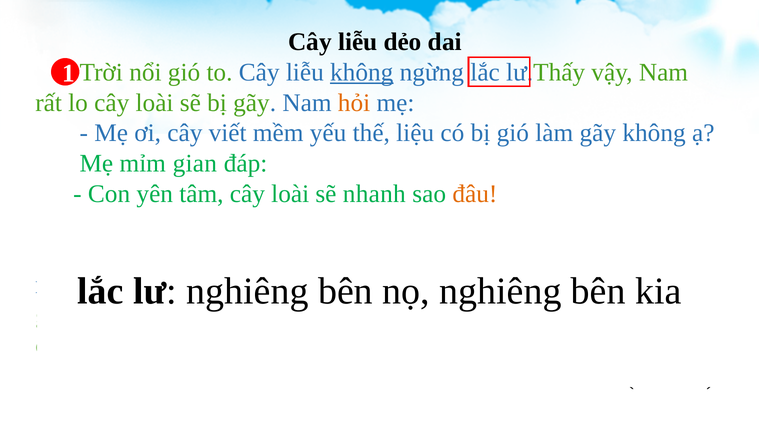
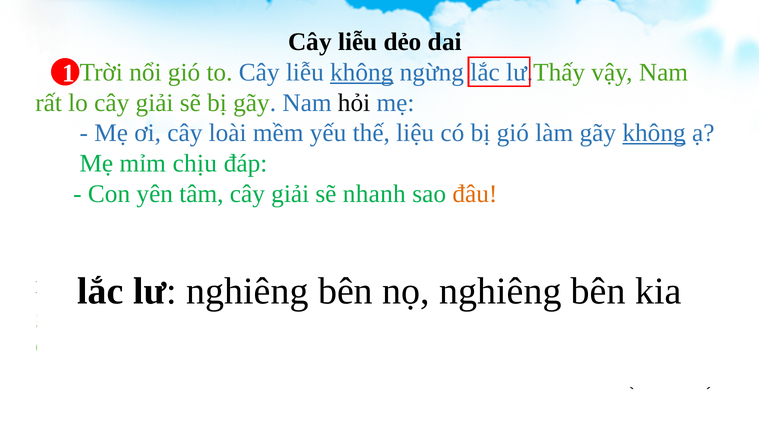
lo cây loài: loài -> giải
hỏi colour: orange -> black
cây viết: viết -> loài
không at (654, 133) underline: none -> present
gian: gian -> chịu
tâm cây loài: loài -> giải
